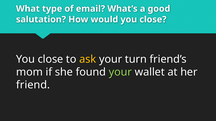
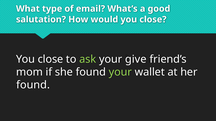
ask colour: yellow -> light green
turn: turn -> give
friend at (33, 85): friend -> found
